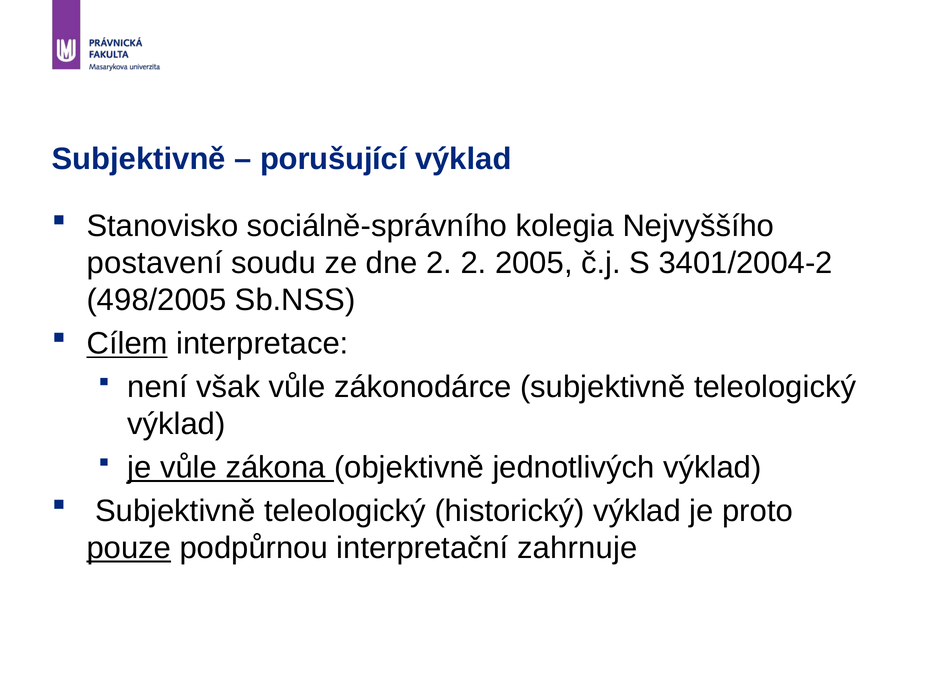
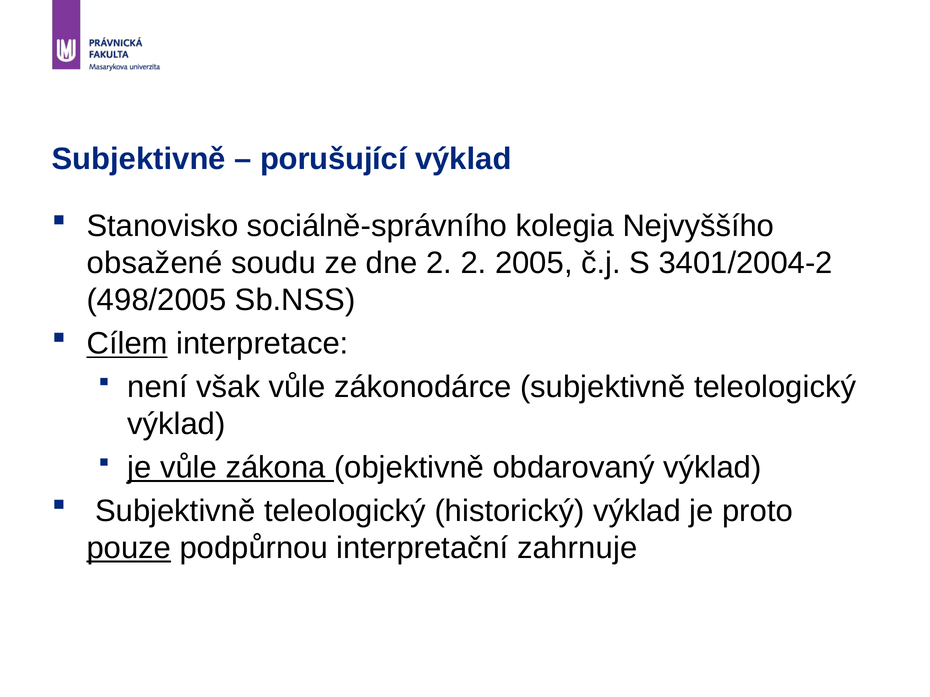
postavení: postavení -> obsažené
jednotlivých: jednotlivých -> obdarovaný
